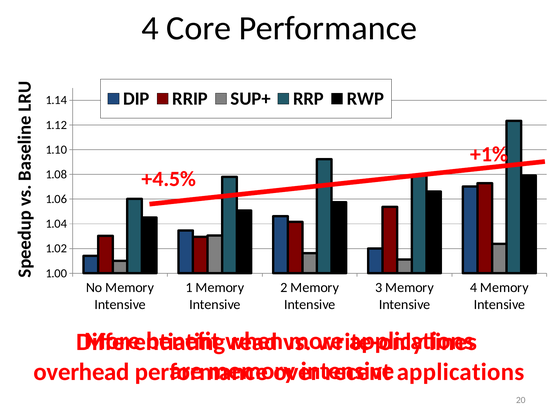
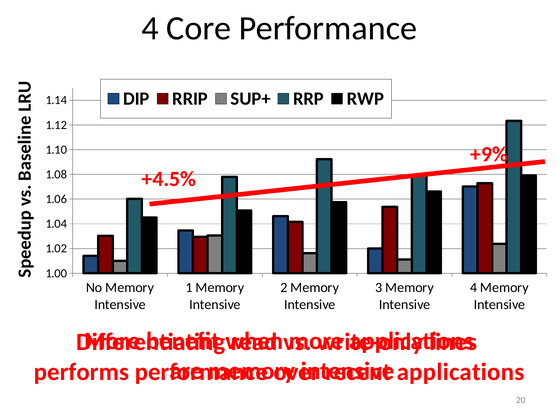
+1%: +1% -> +9%
overhead: overhead -> performs
